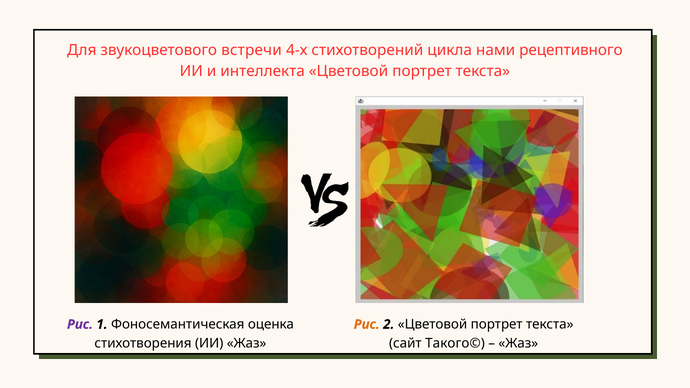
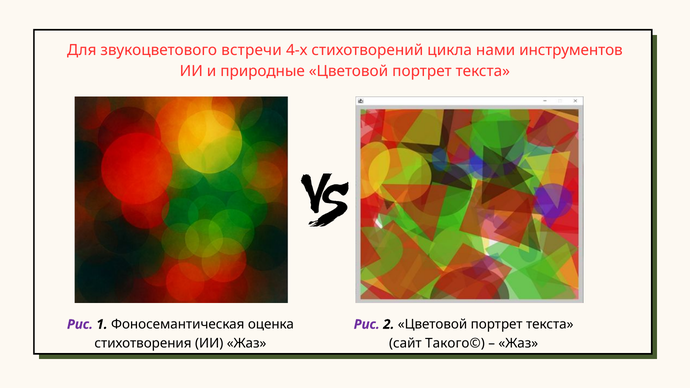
рецептивного: рецептивного -> инструментов
интеллекта: интеллекта -> природные
Рис at (367, 324) colour: orange -> purple
